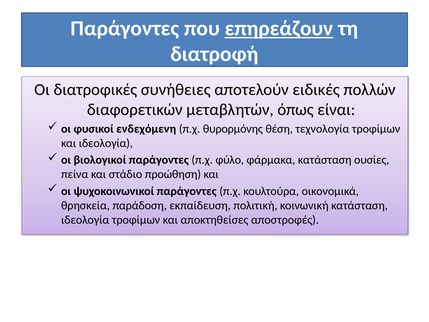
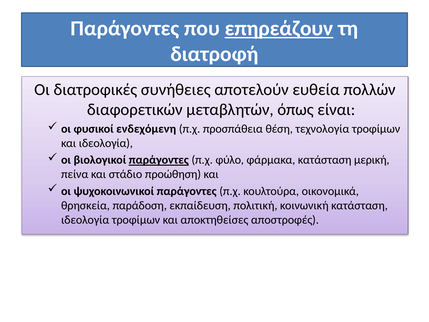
ειδικές: ειδικές -> ευθεία
θυρορμόνης: θυρορμόνης -> προσπάθεια
παράγοντες at (159, 160) underline: none -> present
ουσίες: ουσίες -> μερική
